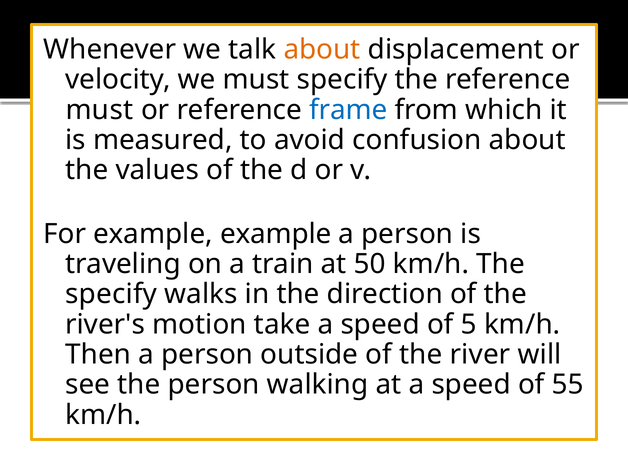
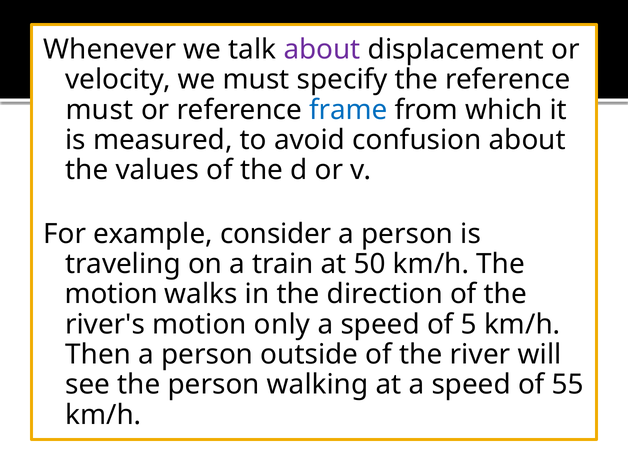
about at (322, 50) colour: orange -> purple
example example: example -> consider
specify at (111, 294): specify -> motion
take: take -> only
